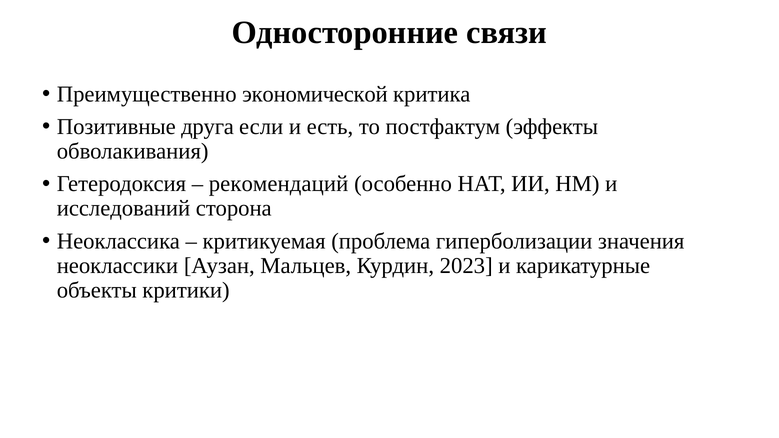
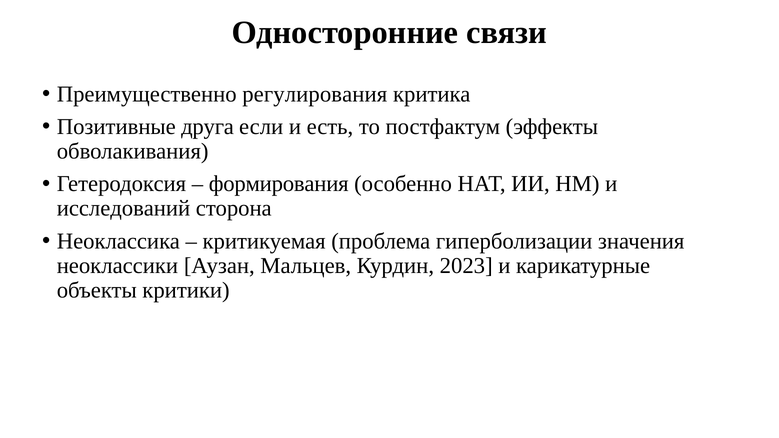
экономической: экономической -> регулирования
рекомендаций: рекомендаций -> формирования
